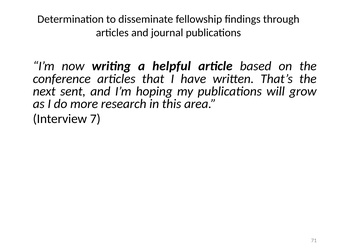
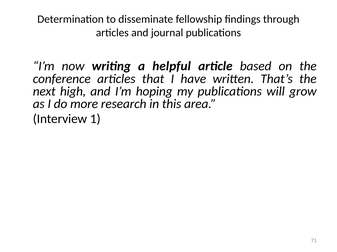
sent: sent -> high
7: 7 -> 1
